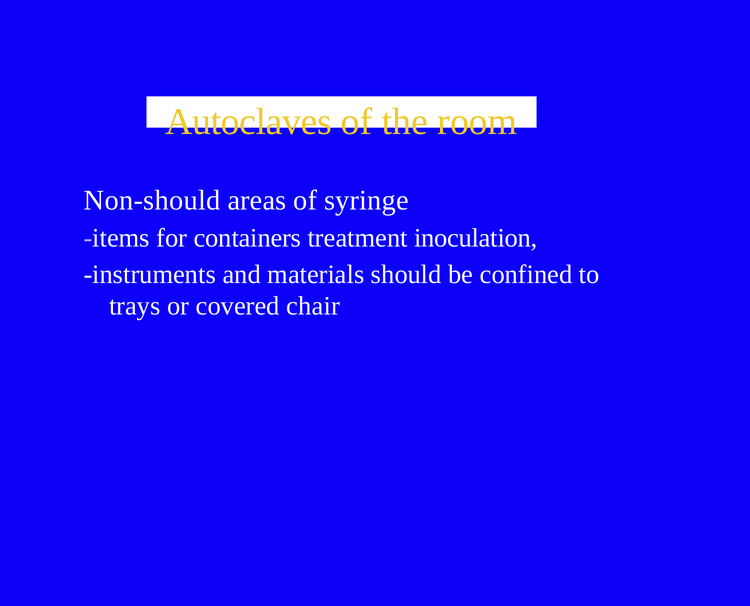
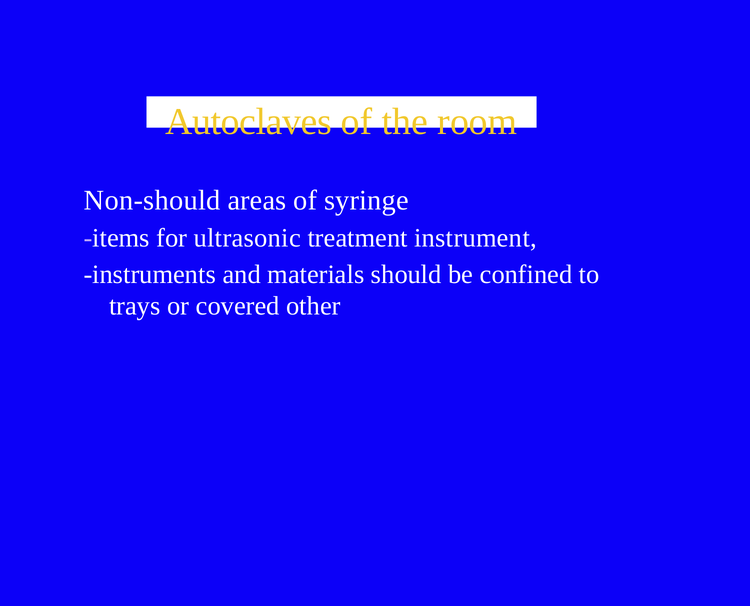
containers: containers -> ultrasonic
inoculation: inoculation -> instrument
chair: chair -> other
